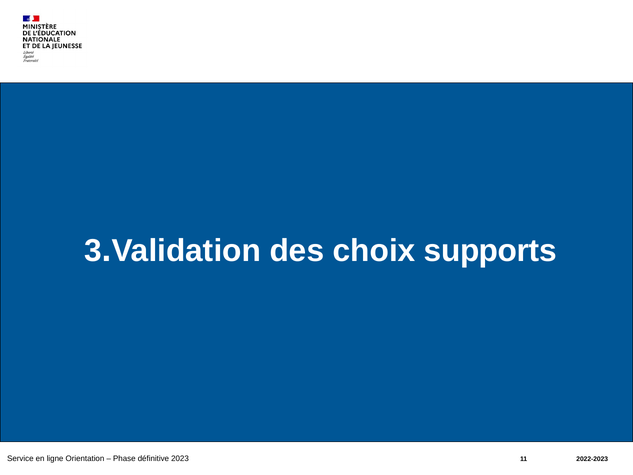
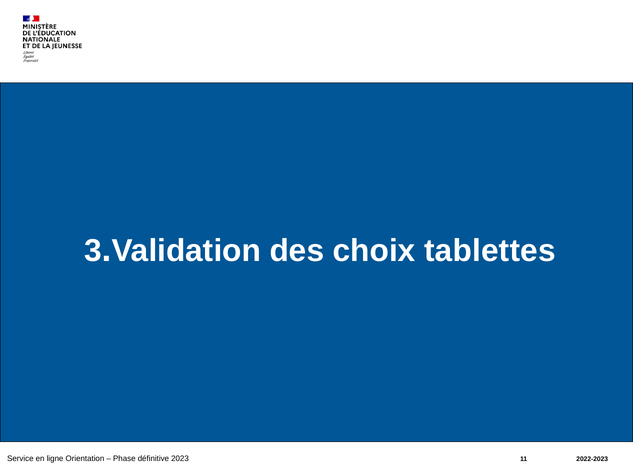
supports: supports -> tablettes
